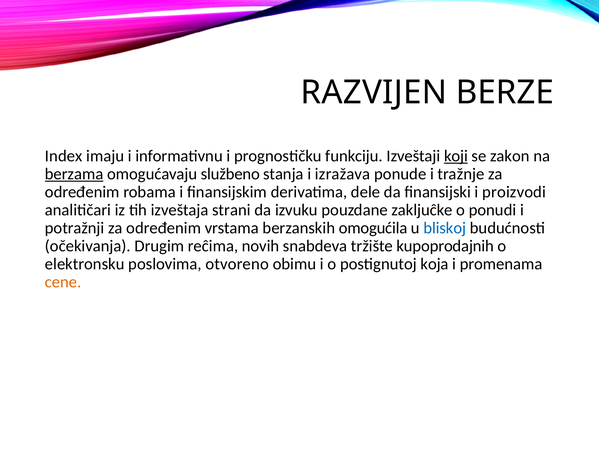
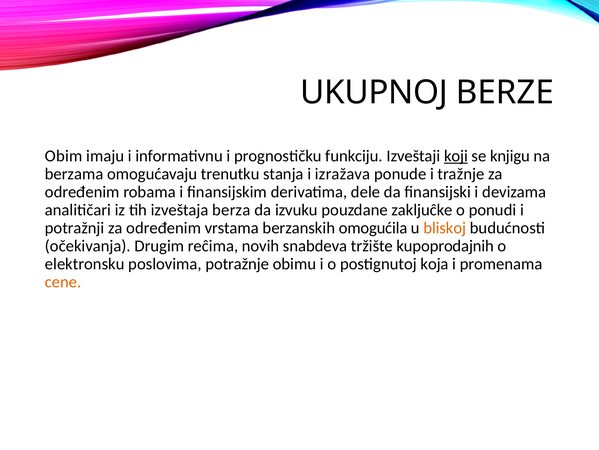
RAZVIJEN: RAZVIJEN -> UKUPNOJ
Index: Index -> Obim
zakon: zakon -> knjigu
berzama underline: present -> none
službeno: službeno -> trenutku
proizvodi: proizvodi -> devizama
strani: strani -> berza
bliskoj colour: blue -> orange
otvoreno: otvoreno -> potražnje
